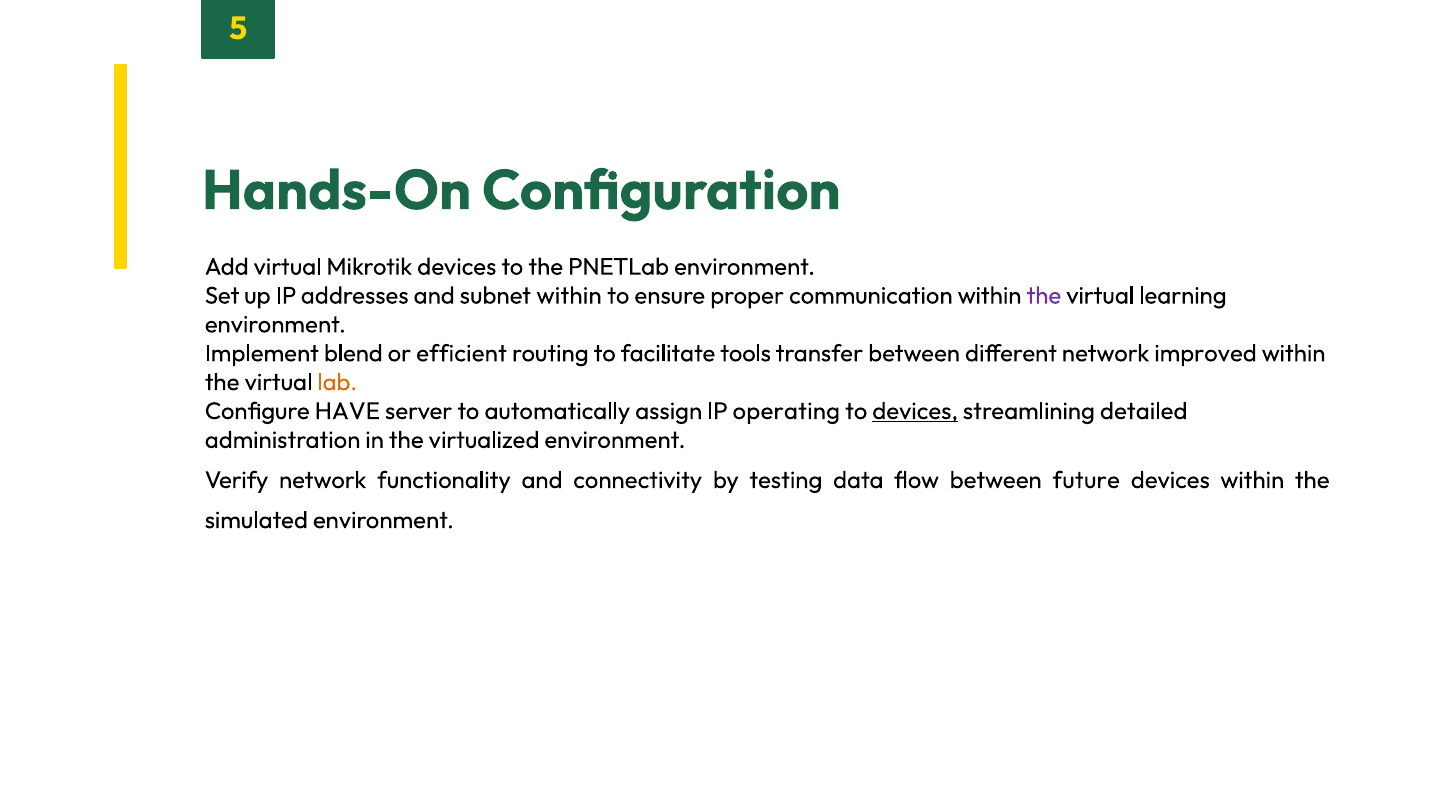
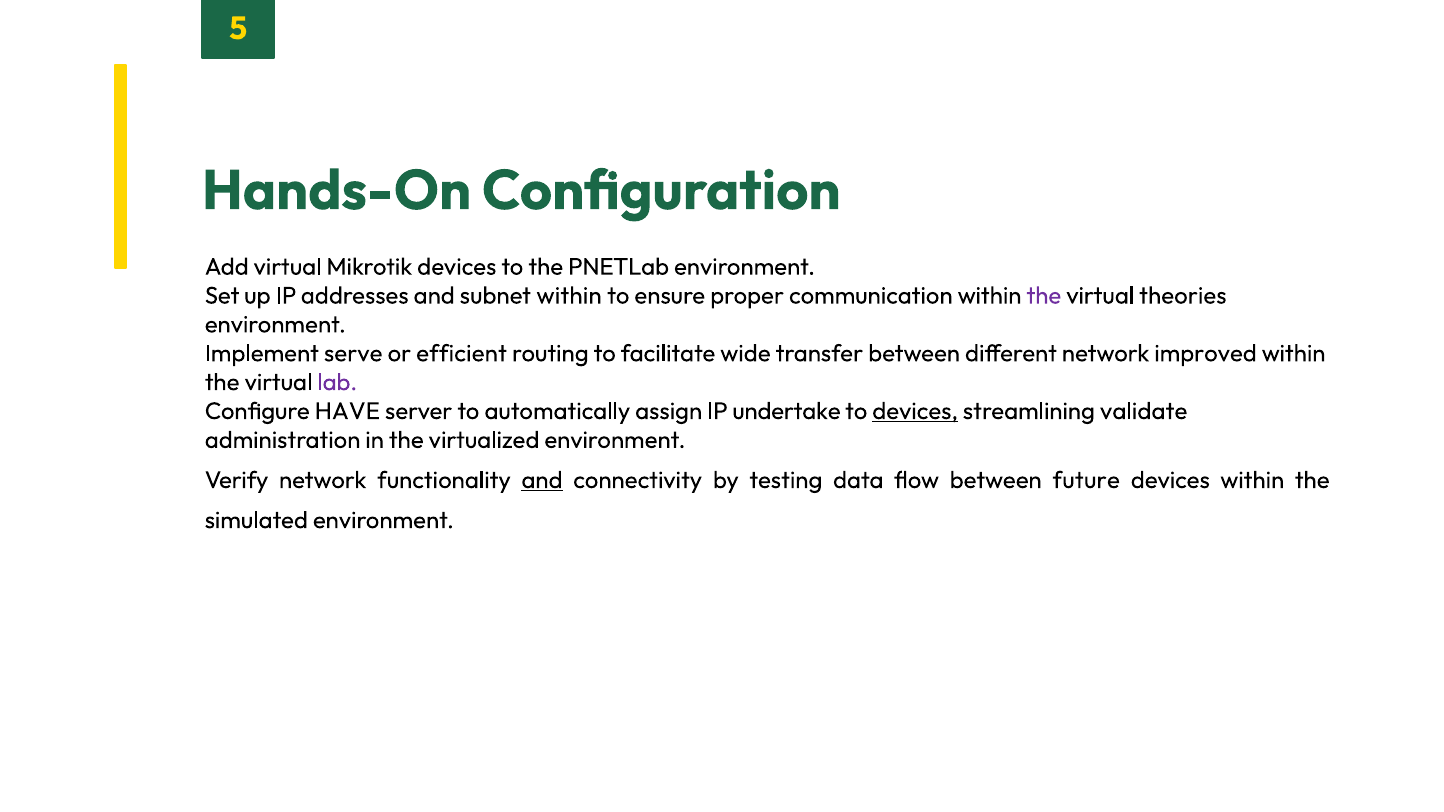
learning: learning -> theories
blend: blend -> serve
tools: tools -> wide
lab colour: orange -> purple
operating: operating -> undertake
detailed: detailed -> validate
and at (542, 480) underline: none -> present
